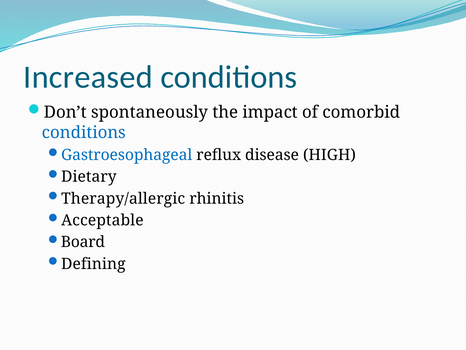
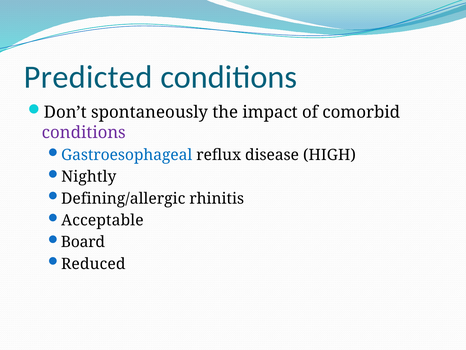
Increased: Increased -> Predicted
conditions at (84, 132) colour: blue -> purple
Dietary: Dietary -> Nightly
Therapy/allergic: Therapy/allergic -> Defining/allergic
Defining: Defining -> Reduced
